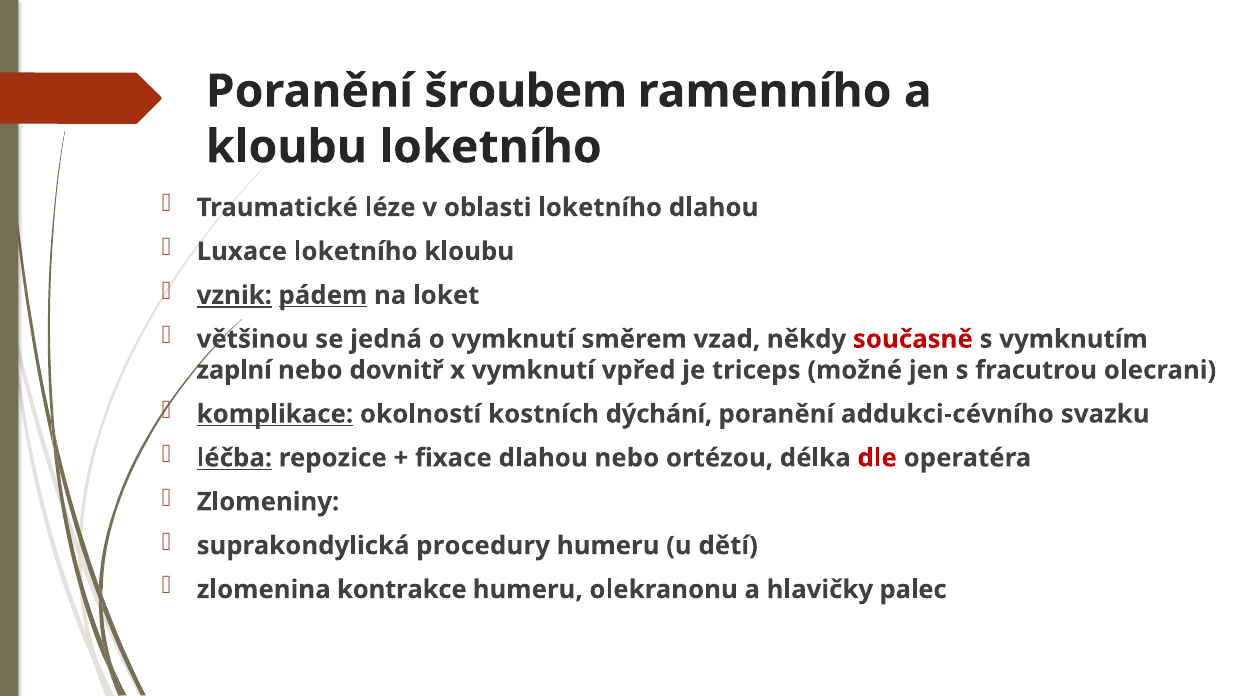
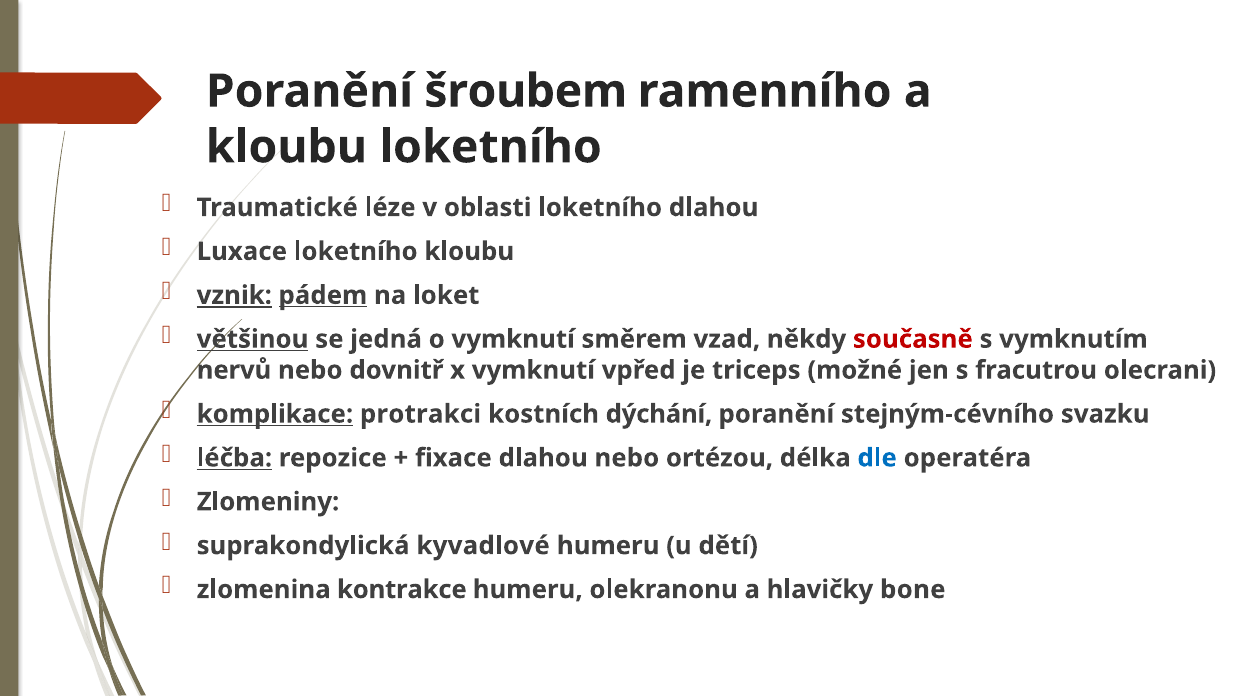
většinou underline: none -> present
zaplní: zaplní -> nervů
okolností: okolností -> protrakci
addukci-cévního: addukci-cévního -> stejným-cévního
dle colour: red -> blue
procedury: procedury -> kyvadlové
palec: palec -> bone
